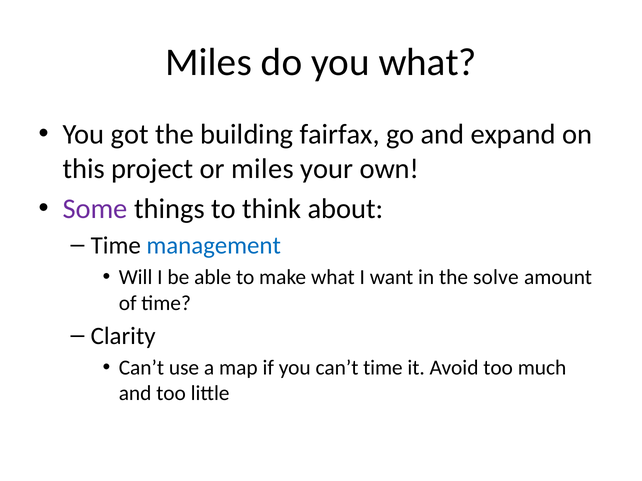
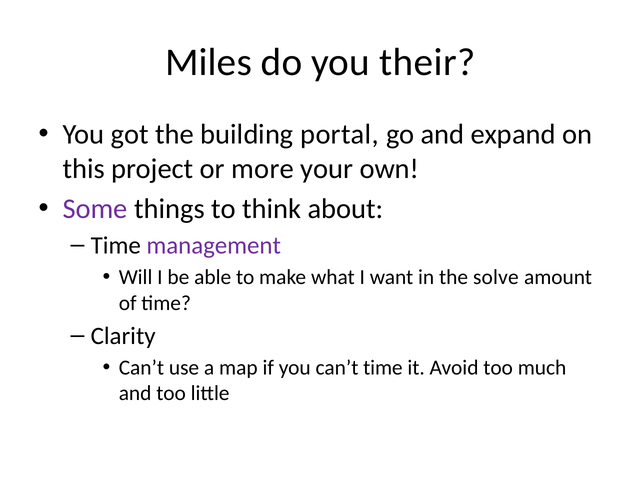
you what: what -> their
fairfax: fairfax -> portal
or miles: miles -> more
management colour: blue -> purple
